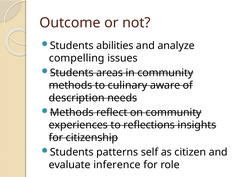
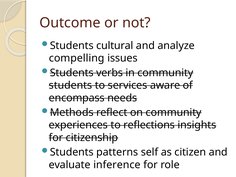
abilities: abilities -> cultural
areas: areas -> verbs
methods at (71, 85): methods -> students
culinary: culinary -> services
description: description -> encompass
